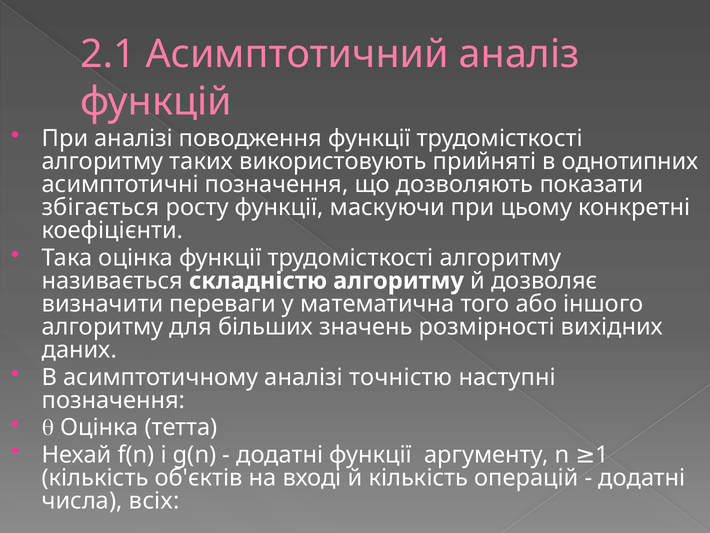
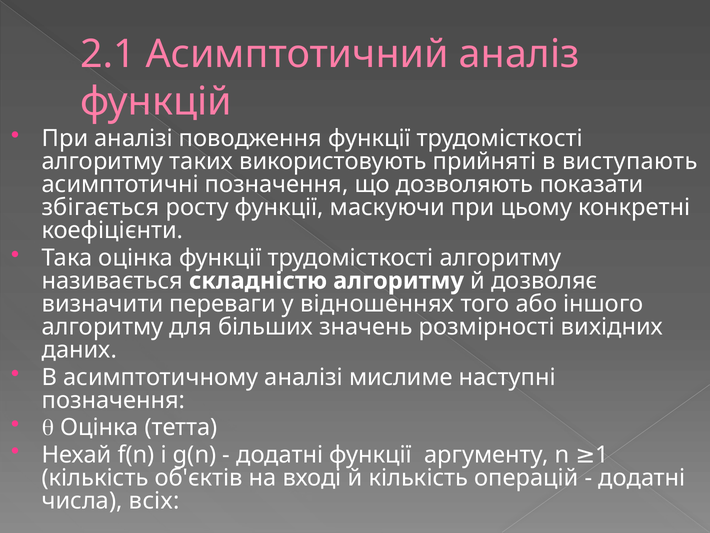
однотипних: однотипних -> виступають
математична: математична -> відношеннях
точністю: точністю -> мислиме
